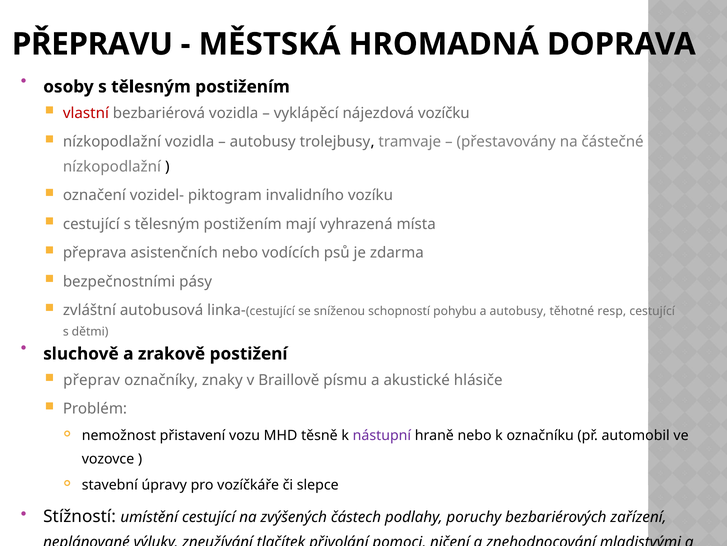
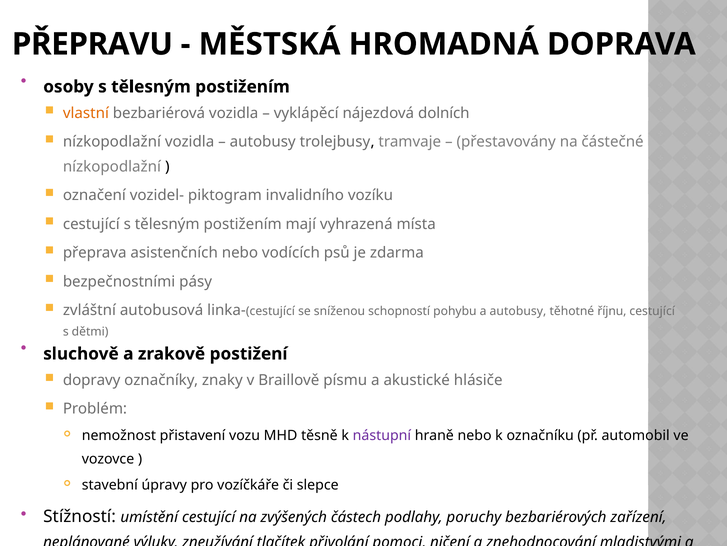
vlastní colour: red -> orange
vozíčku: vozíčku -> dolních
resp: resp -> říjnu
přeprav: přeprav -> dopravy
